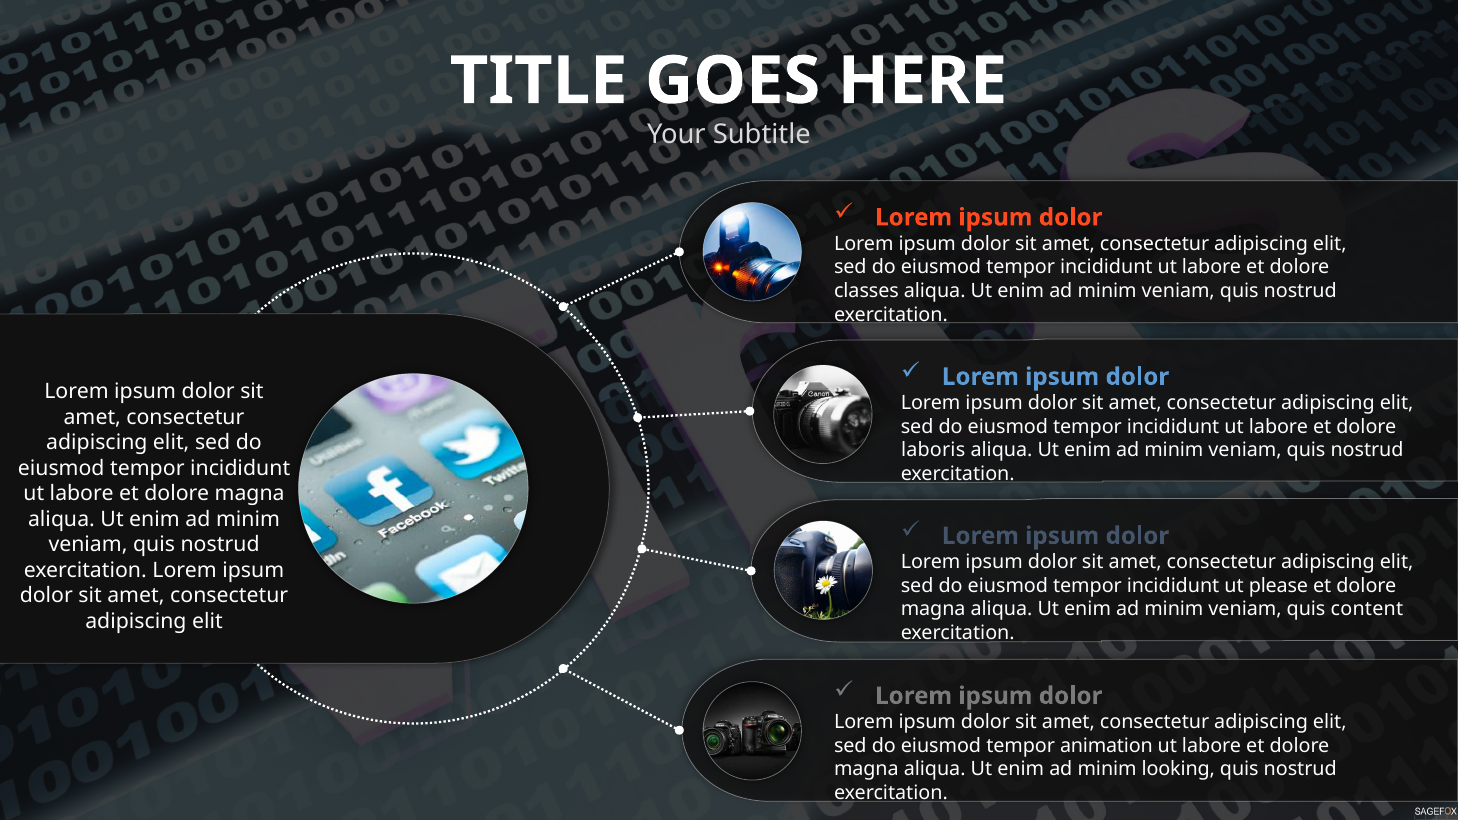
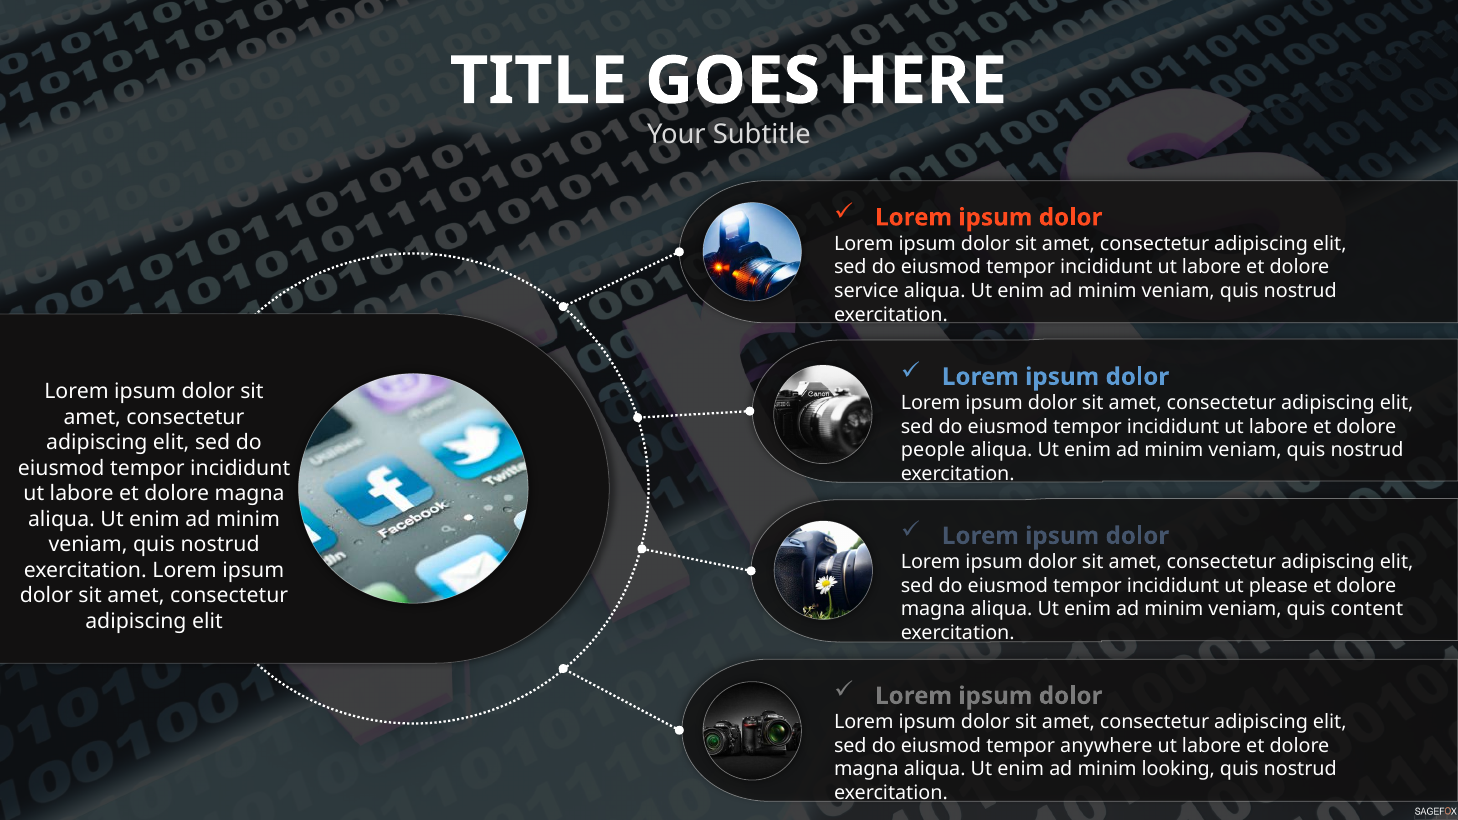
classes: classes -> service
laboris: laboris -> people
animation: animation -> anywhere
